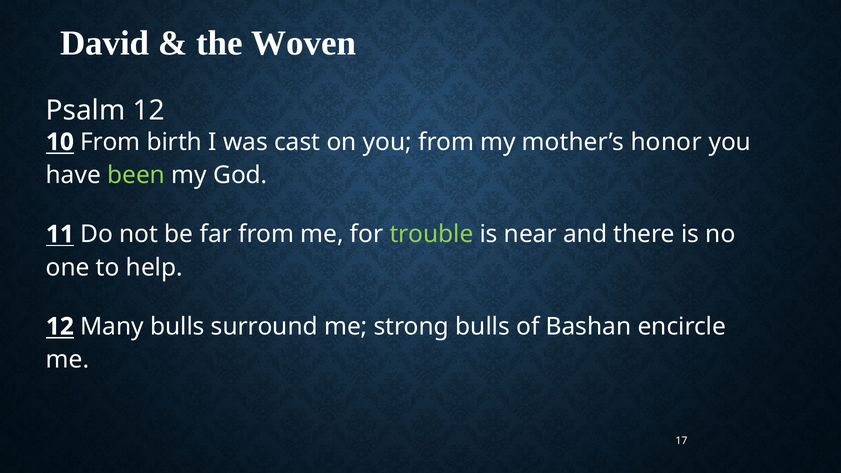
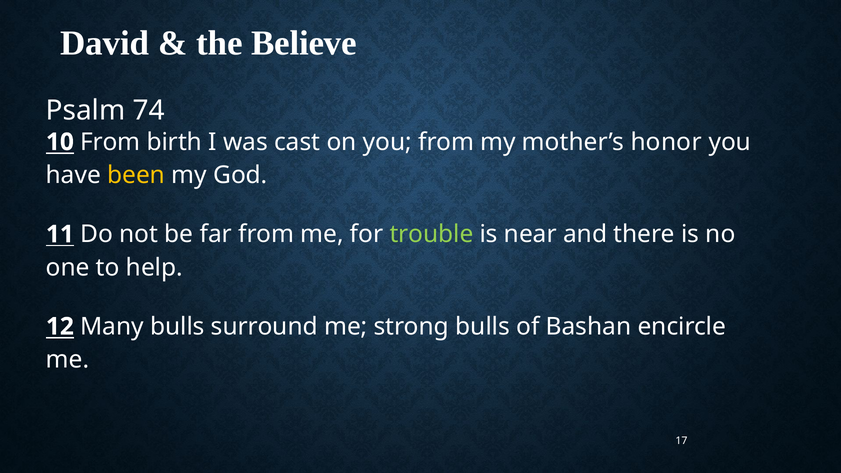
Woven: Woven -> Believe
Psalm 12: 12 -> 74
been colour: light green -> yellow
